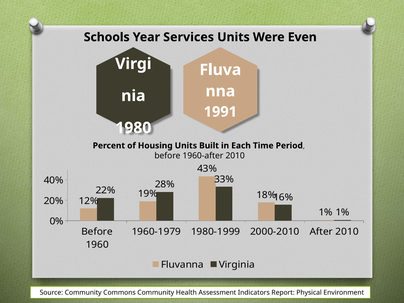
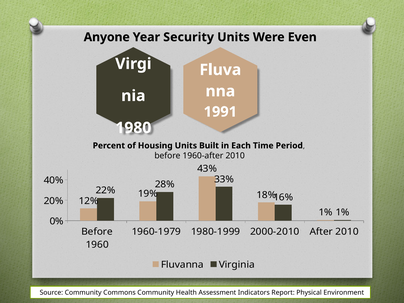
Schools: Schools -> Anyone
Services: Services -> Security
